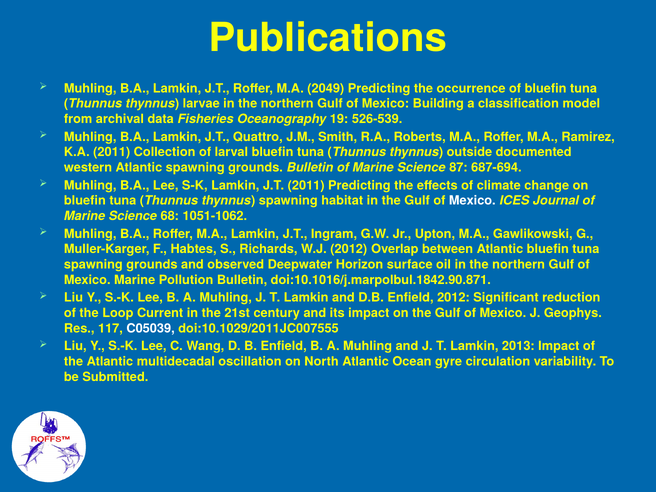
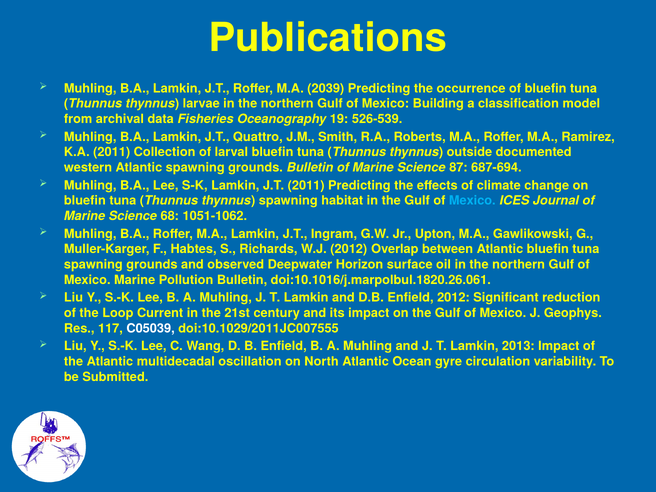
2049: 2049 -> 2039
Mexico at (472, 201) colour: white -> light blue
doi:10.1016/j.marpolbul.1842.90.871: doi:10.1016/j.marpolbul.1842.90.871 -> doi:10.1016/j.marpolbul.1820.26.061
